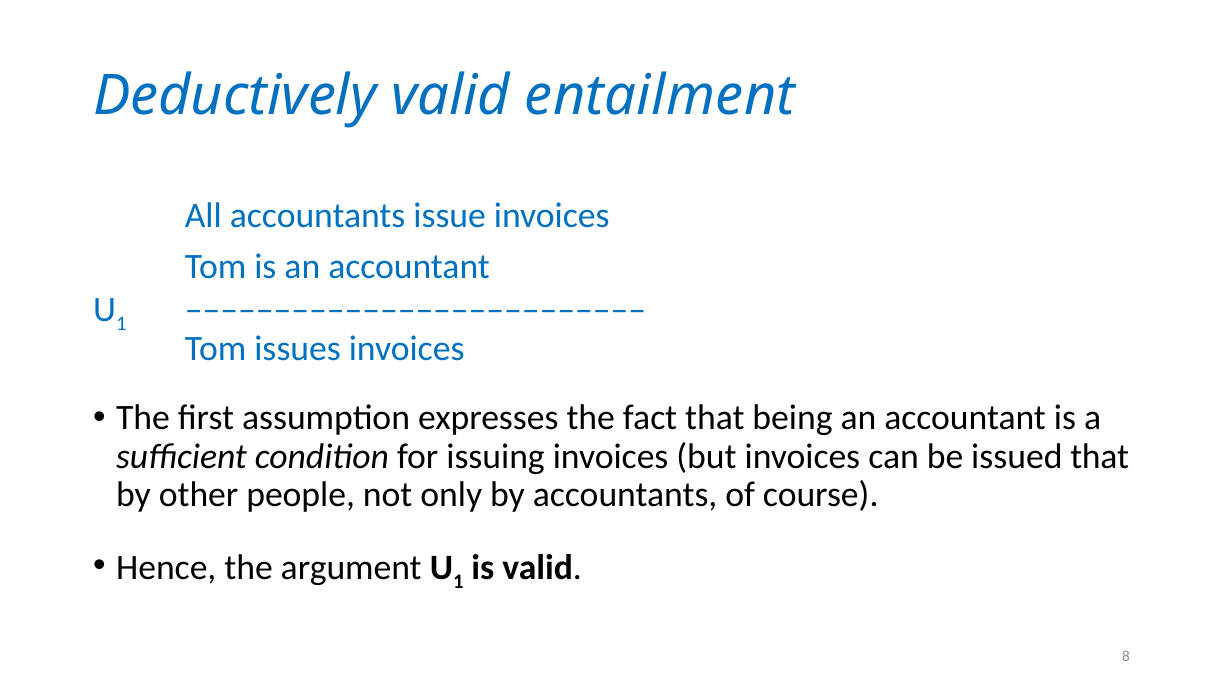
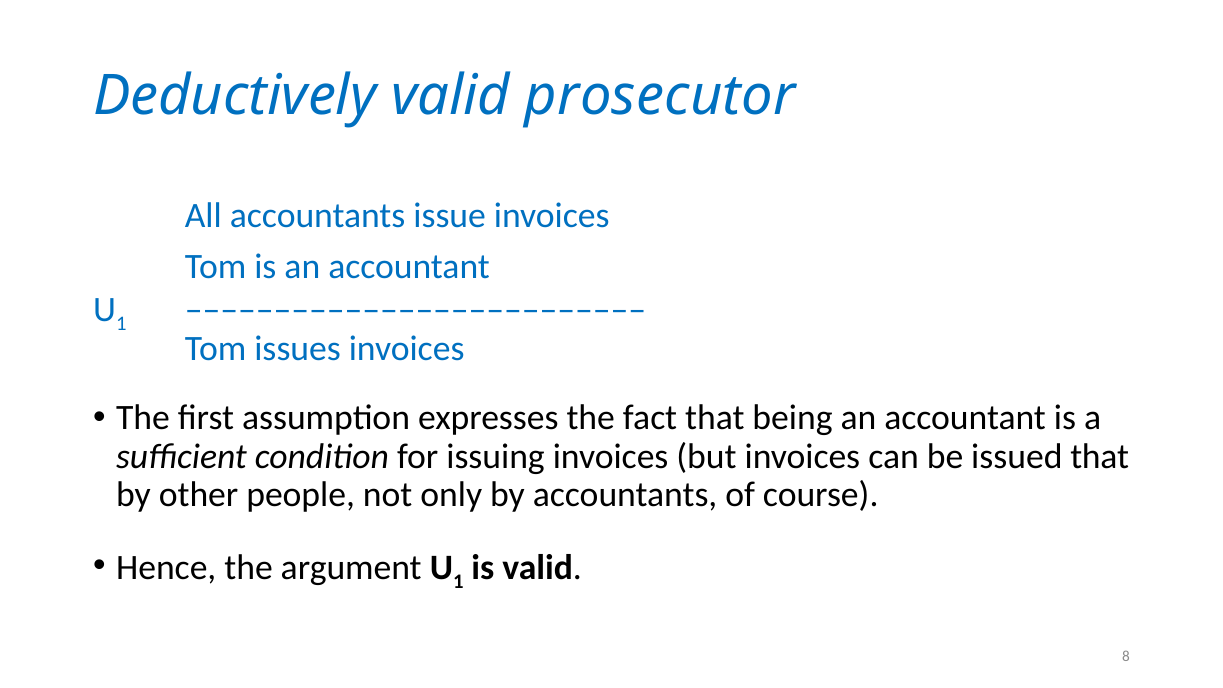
entailment: entailment -> prosecutor
